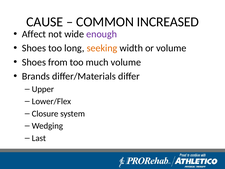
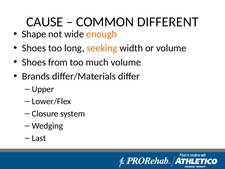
INCREASED: INCREASED -> DIFFERENT
Affect: Affect -> Shape
enough colour: purple -> orange
